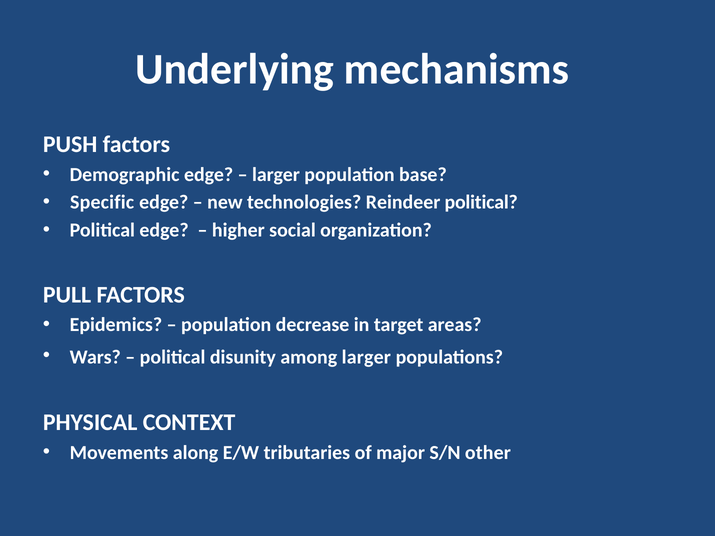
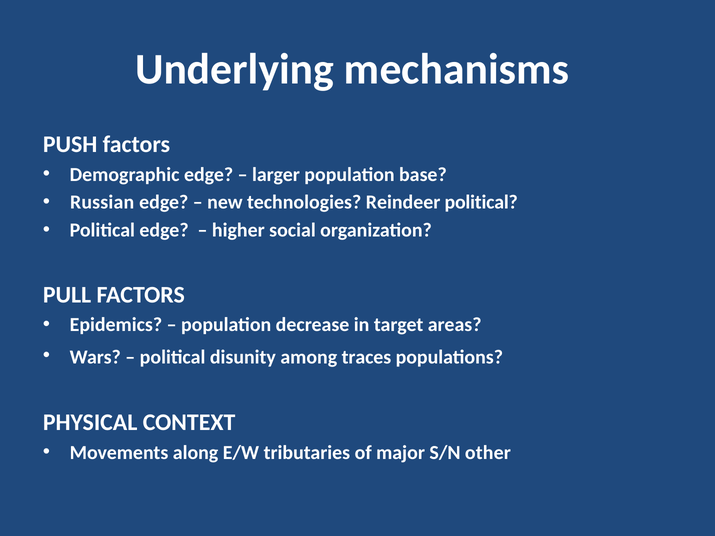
Specific: Specific -> Russian
among larger: larger -> traces
